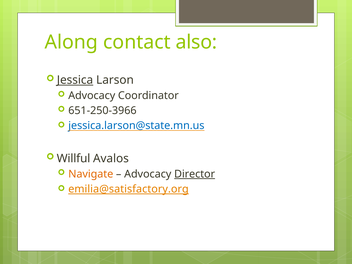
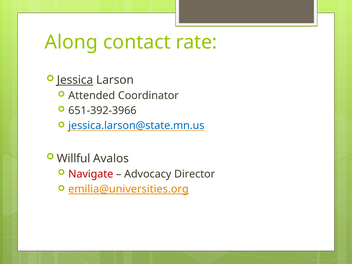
also: also -> rate
Advocacy at (92, 96): Advocacy -> Attended
651-250-3966: 651-250-3966 -> 651-392-3966
Navigate colour: orange -> red
Director underline: present -> none
emilia@satisfactory.org: emilia@satisfactory.org -> emilia@universities.org
